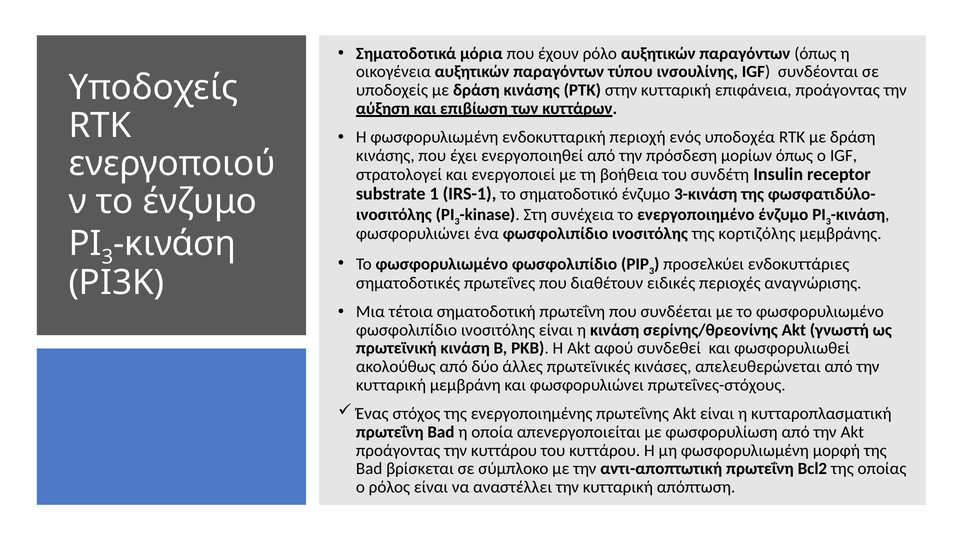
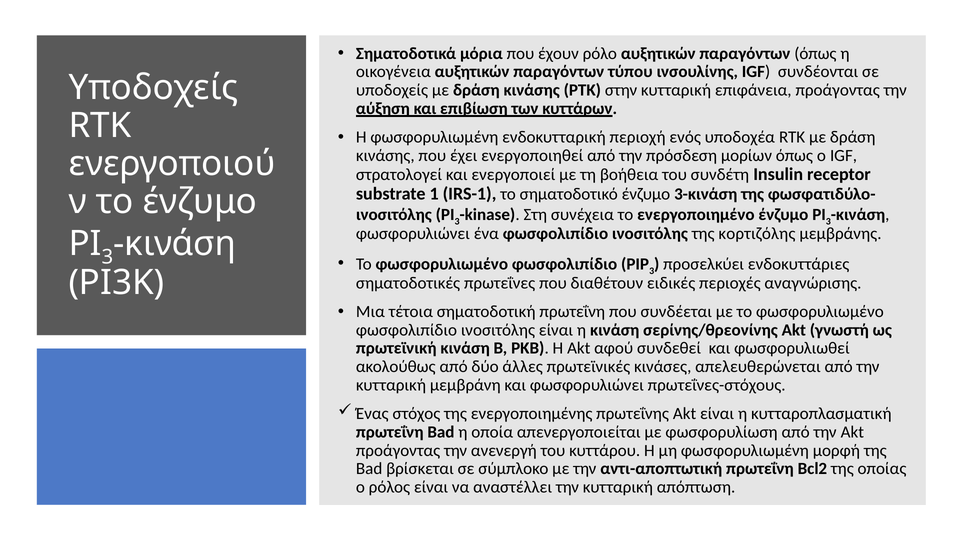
την κυττάρου: κυττάρου -> ανενεργή
